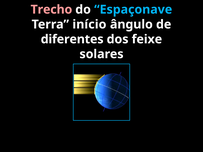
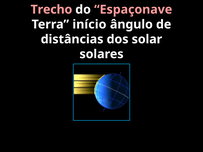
Espaçonave colour: light blue -> pink
diferentes: diferentes -> distâncias
feixe: feixe -> solar
